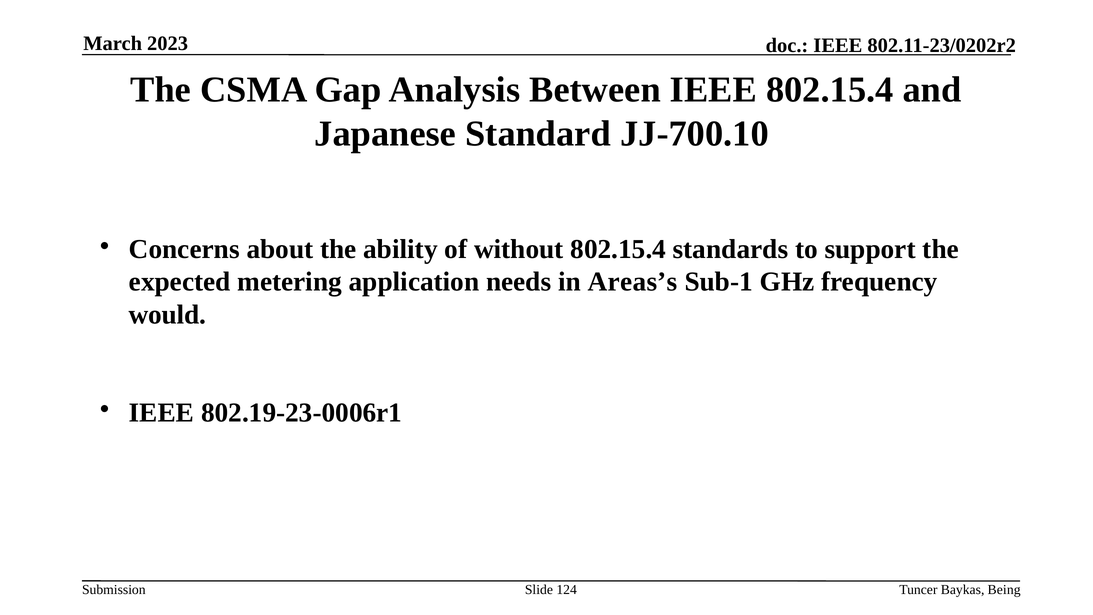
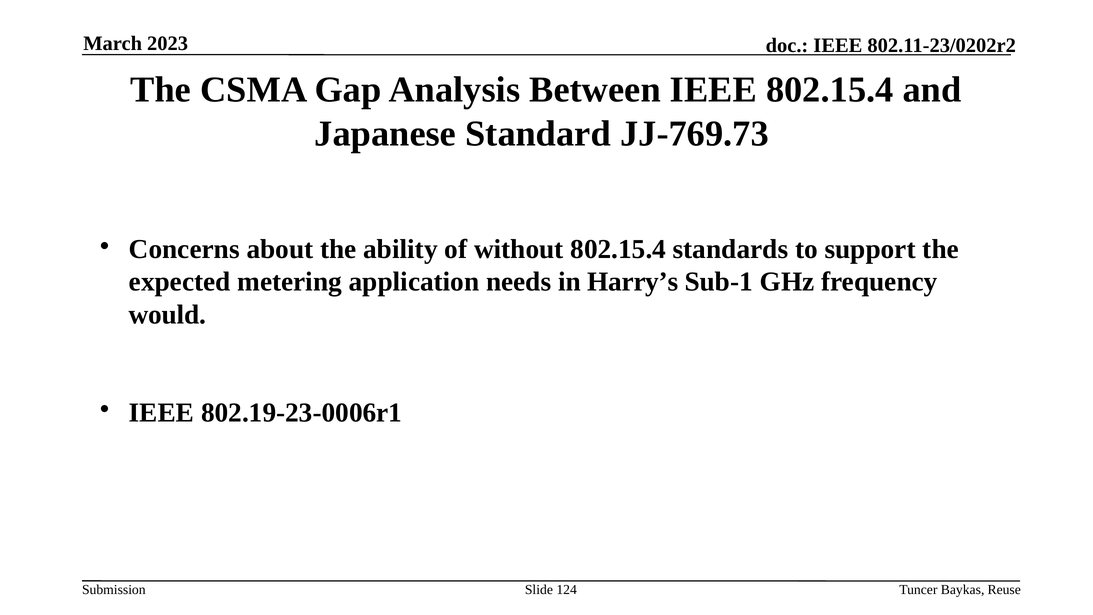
JJ-700.10: JJ-700.10 -> JJ-769.73
Areas’s: Areas’s -> Harry’s
Being: Being -> Reuse
